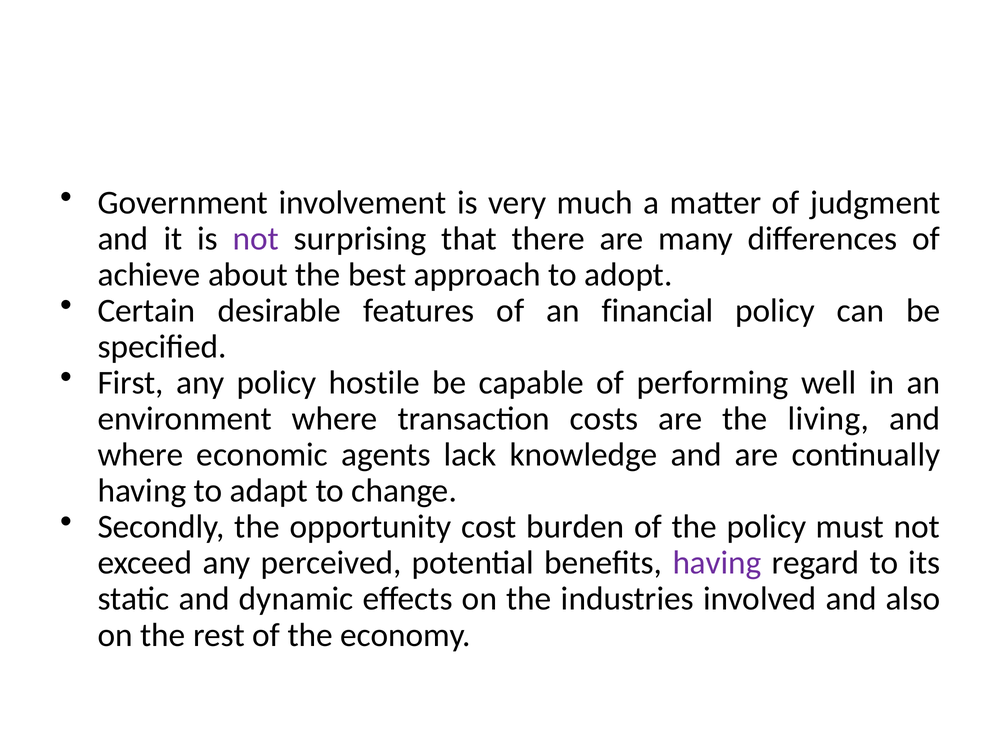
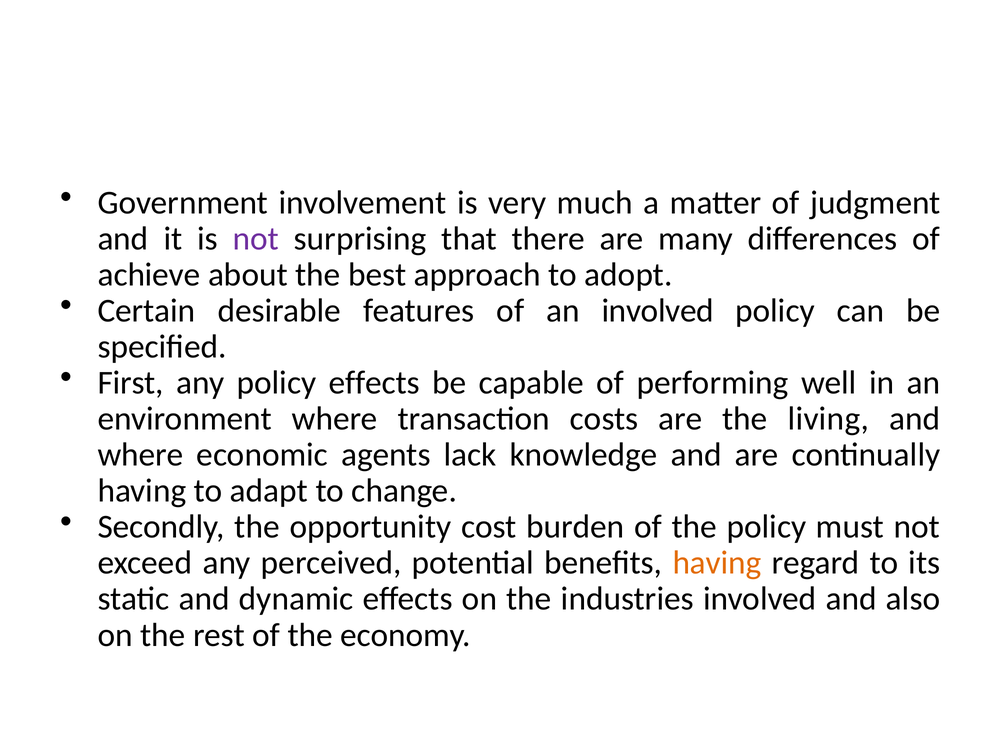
an financial: financial -> involved
policy hostile: hostile -> effects
having at (717, 563) colour: purple -> orange
